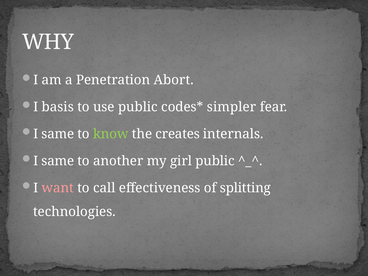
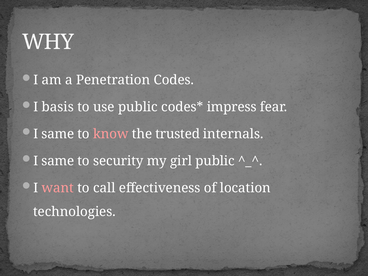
Abort: Abort -> Codes
simpler: simpler -> impress
know colour: light green -> pink
creates: creates -> trusted
another: another -> security
splitting: splitting -> location
